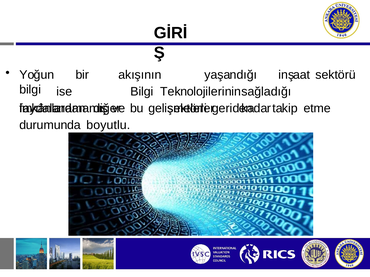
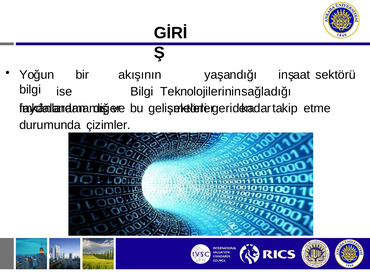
boyutlu: boyutlu -> çizimler
